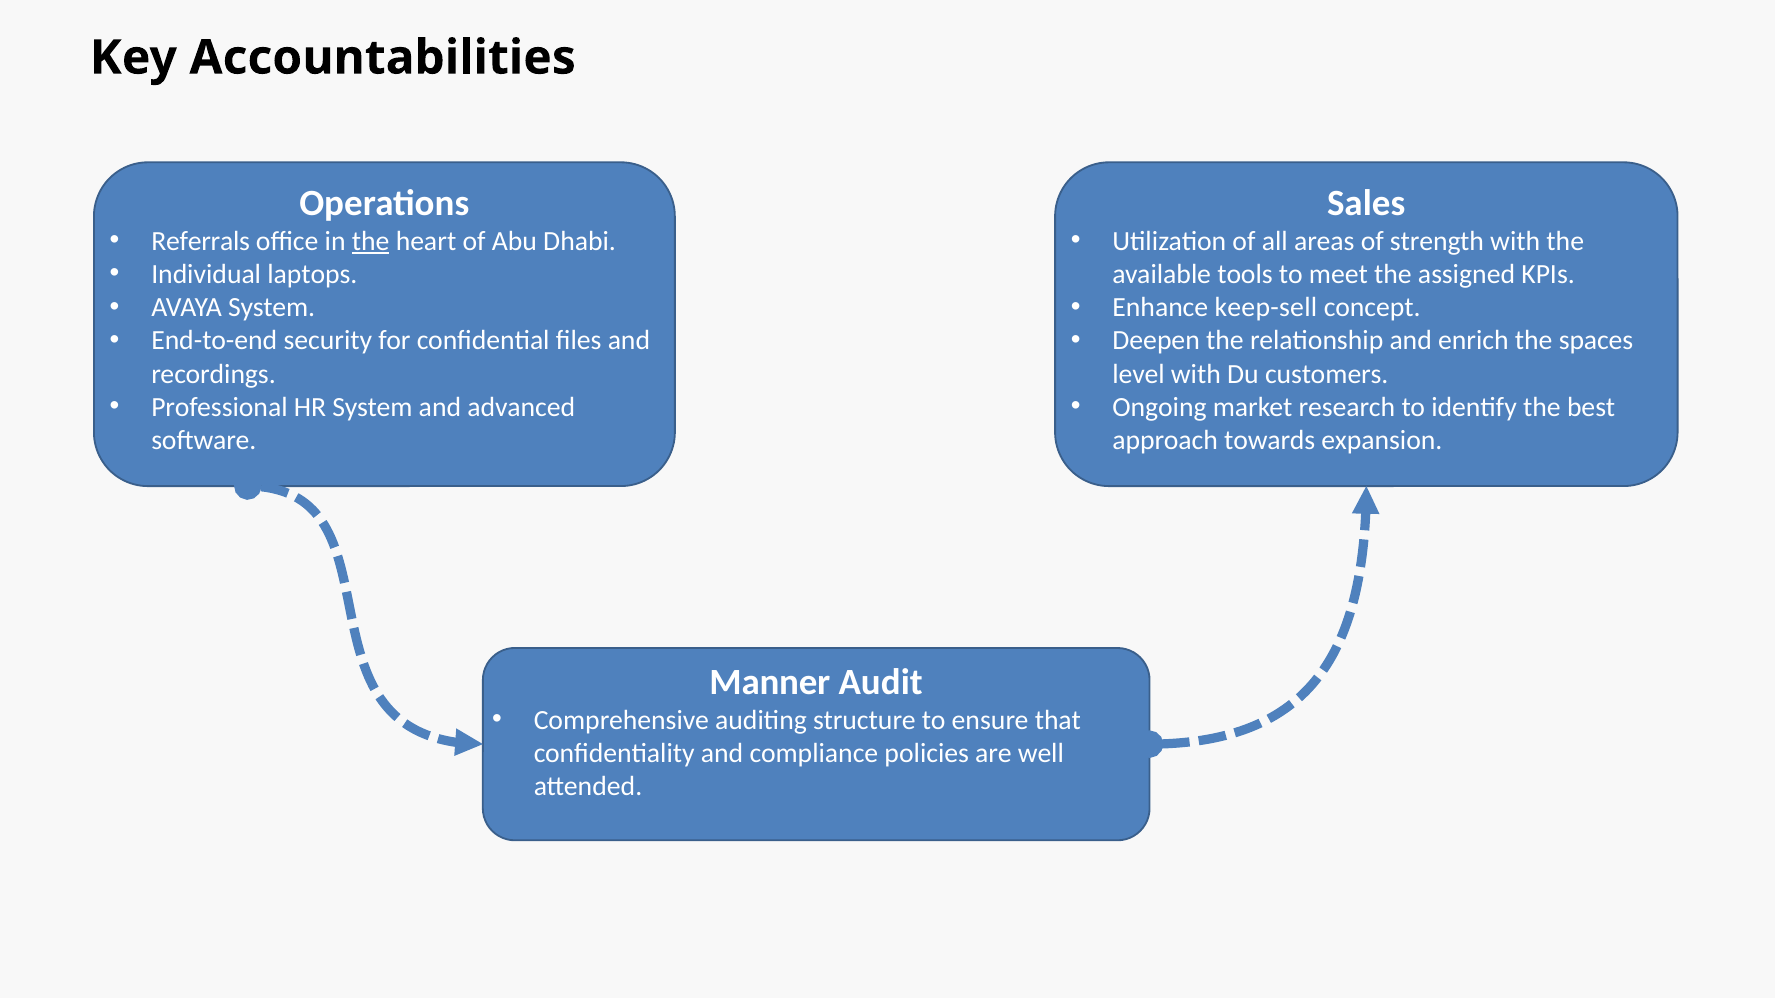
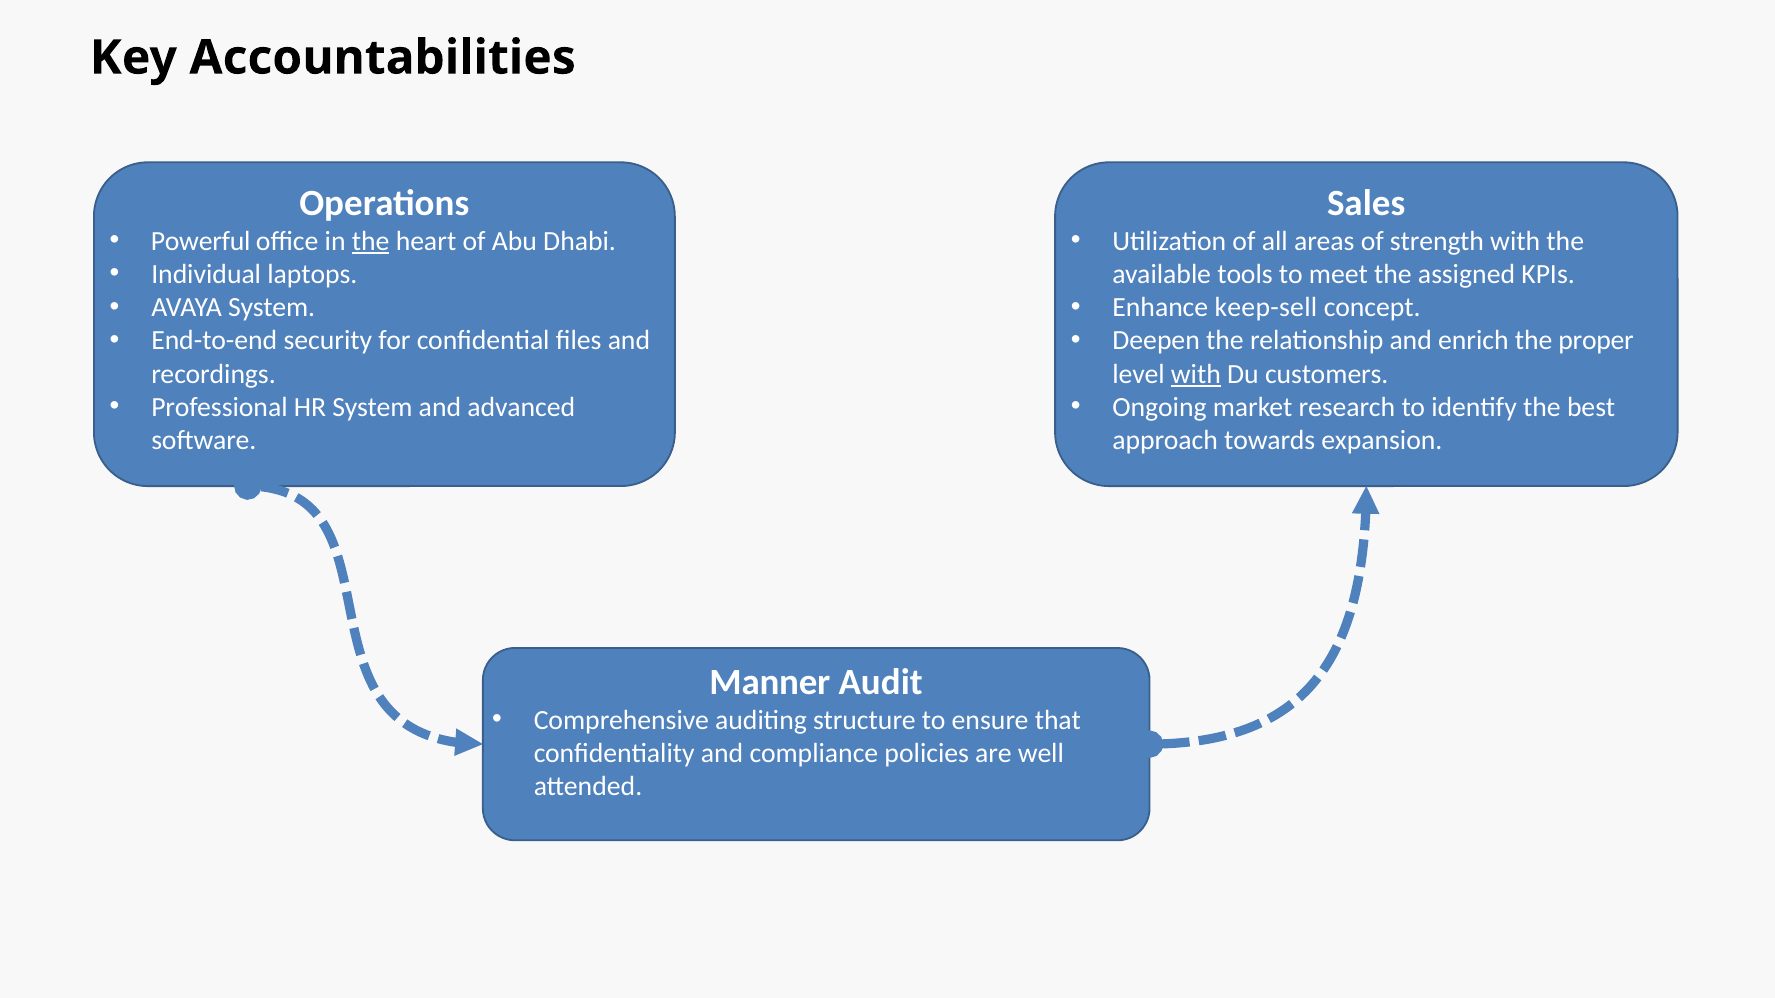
Referrals: Referrals -> Powerful
spaces: spaces -> proper
with at (1196, 374) underline: none -> present
